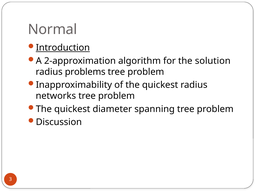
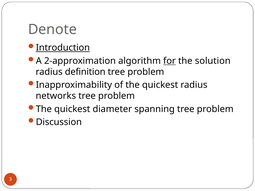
Normal: Normal -> Denote
for underline: none -> present
problems: problems -> definition
